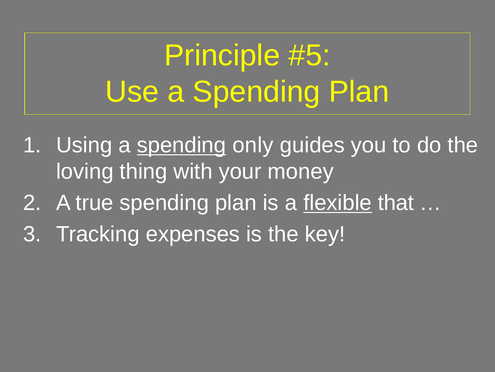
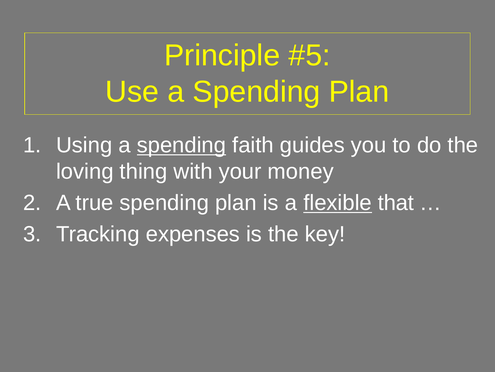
only: only -> faith
